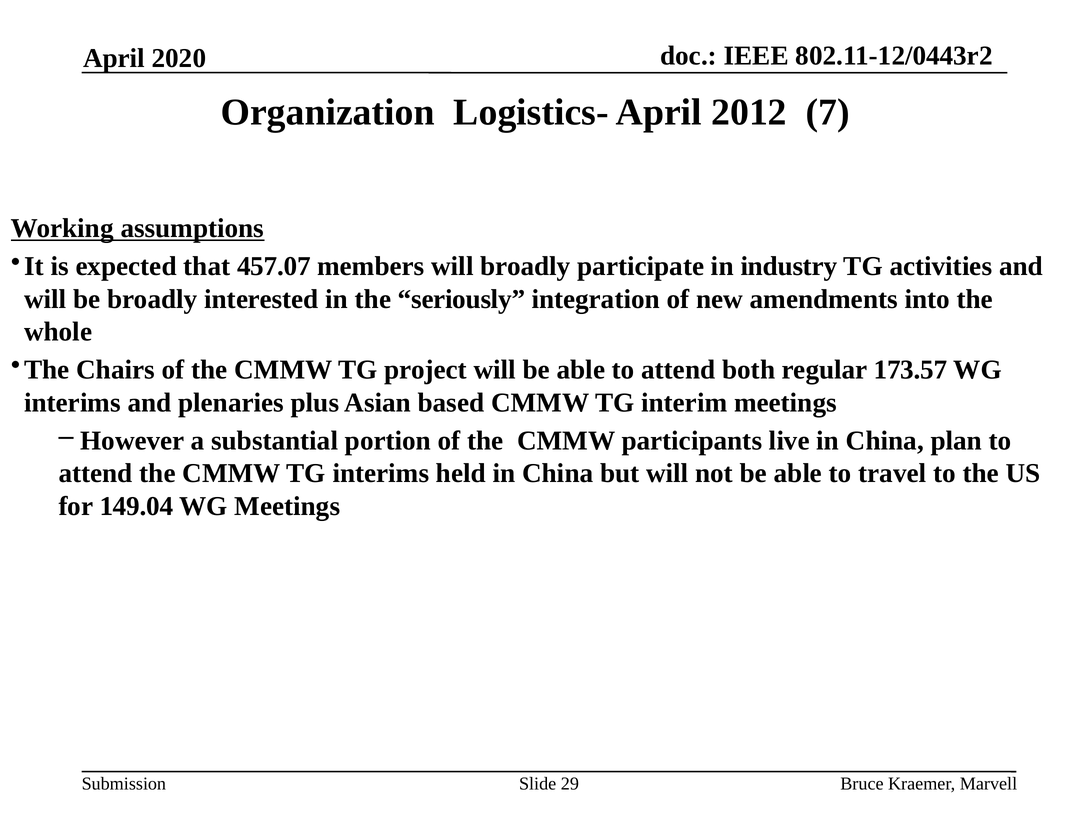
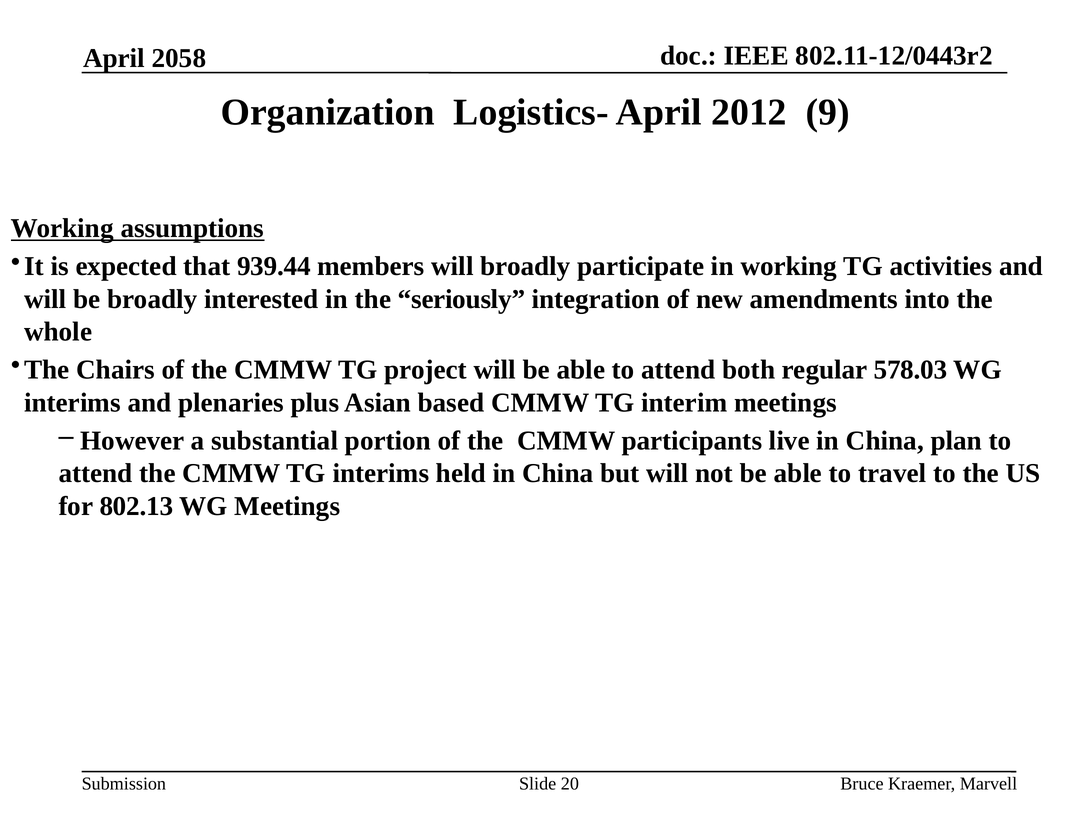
2020: 2020 -> 2058
7: 7 -> 9
457.07: 457.07 -> 939.44
in industry: industry -> working
173.57: 173.57 -> 578.03
149.04: 149.04 -> 802.13
29: 29 -> 20
